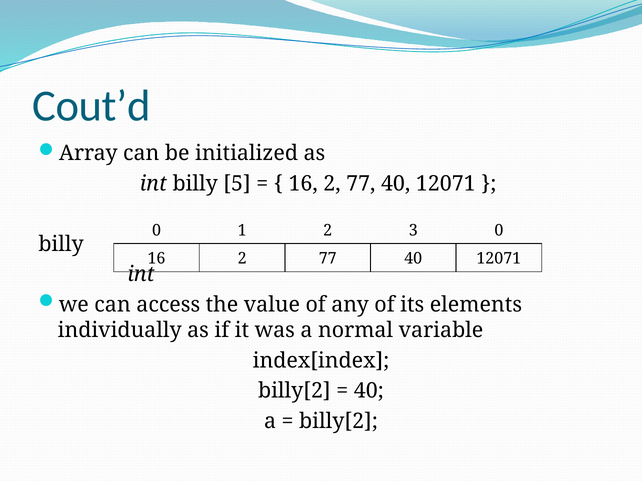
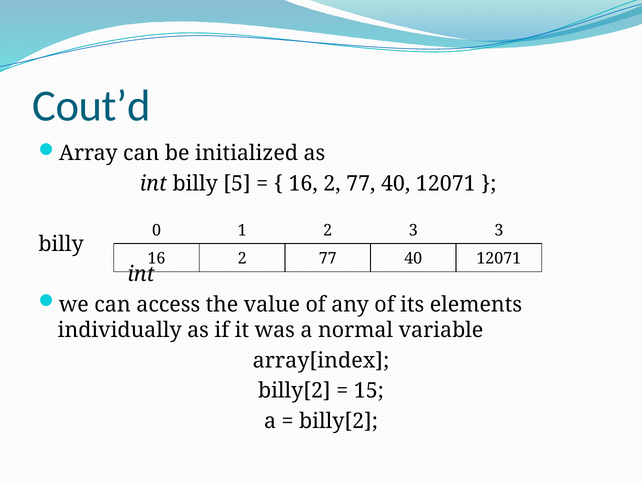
3 0: 0 -> 3
index[index: index[index -> array[index
40 at (369, 391): 40 -> 15
